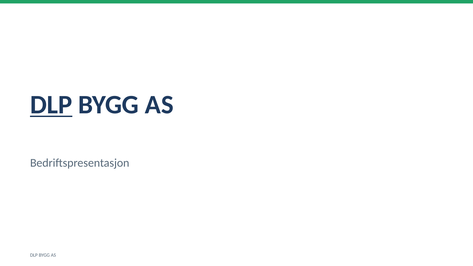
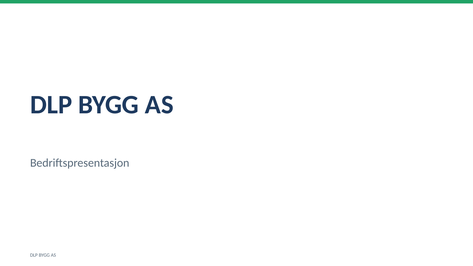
DLP at (51, 105) underline: present -> none
